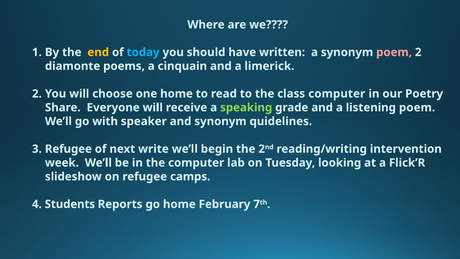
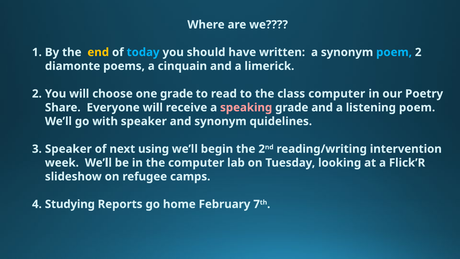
poem at (394, 52) colour: pink -> light blue
one home: home -> grade
speaking colour: light green -> pink
Refugee at (68, 149): Refugee -> Speaker
write: write -> using
Students: Students -> Studying
